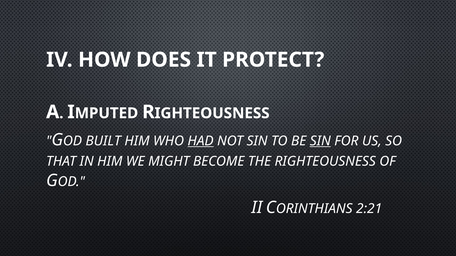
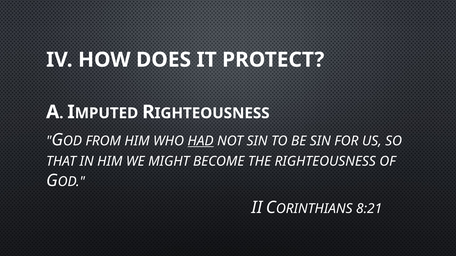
BUILT: BUILT -> FROM
SIN at (320, 141) underline: present -> none
2:21: 2:21 -> 8:21
